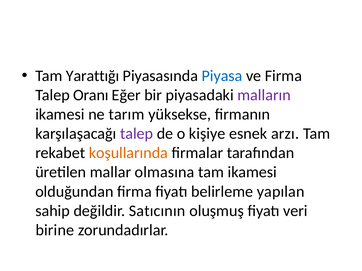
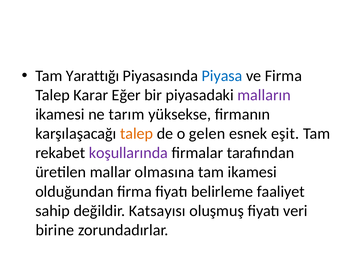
Oranı: Oranı -> Karar
talep at (137, 134) colour: purple -> orange
kişiye: kişiye -> gelen
arzı: arzı -> eşit
koşullarında colour: orange -> purple
yapılan: yapılan -> faaliyet
Satıcının: Satıcının -> Katsayısı
